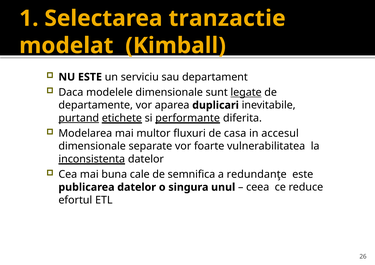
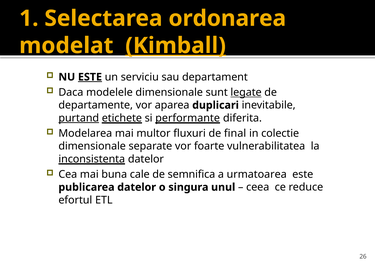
tranzactie: tranzactie -> ordonarea
Kimball underline: none -> present
ESTE at (90, 77) underline: none -> present
casa: casa -> final
accesul: accesul -> colectie
redundanţe: redundanţe -> urmatoarea
